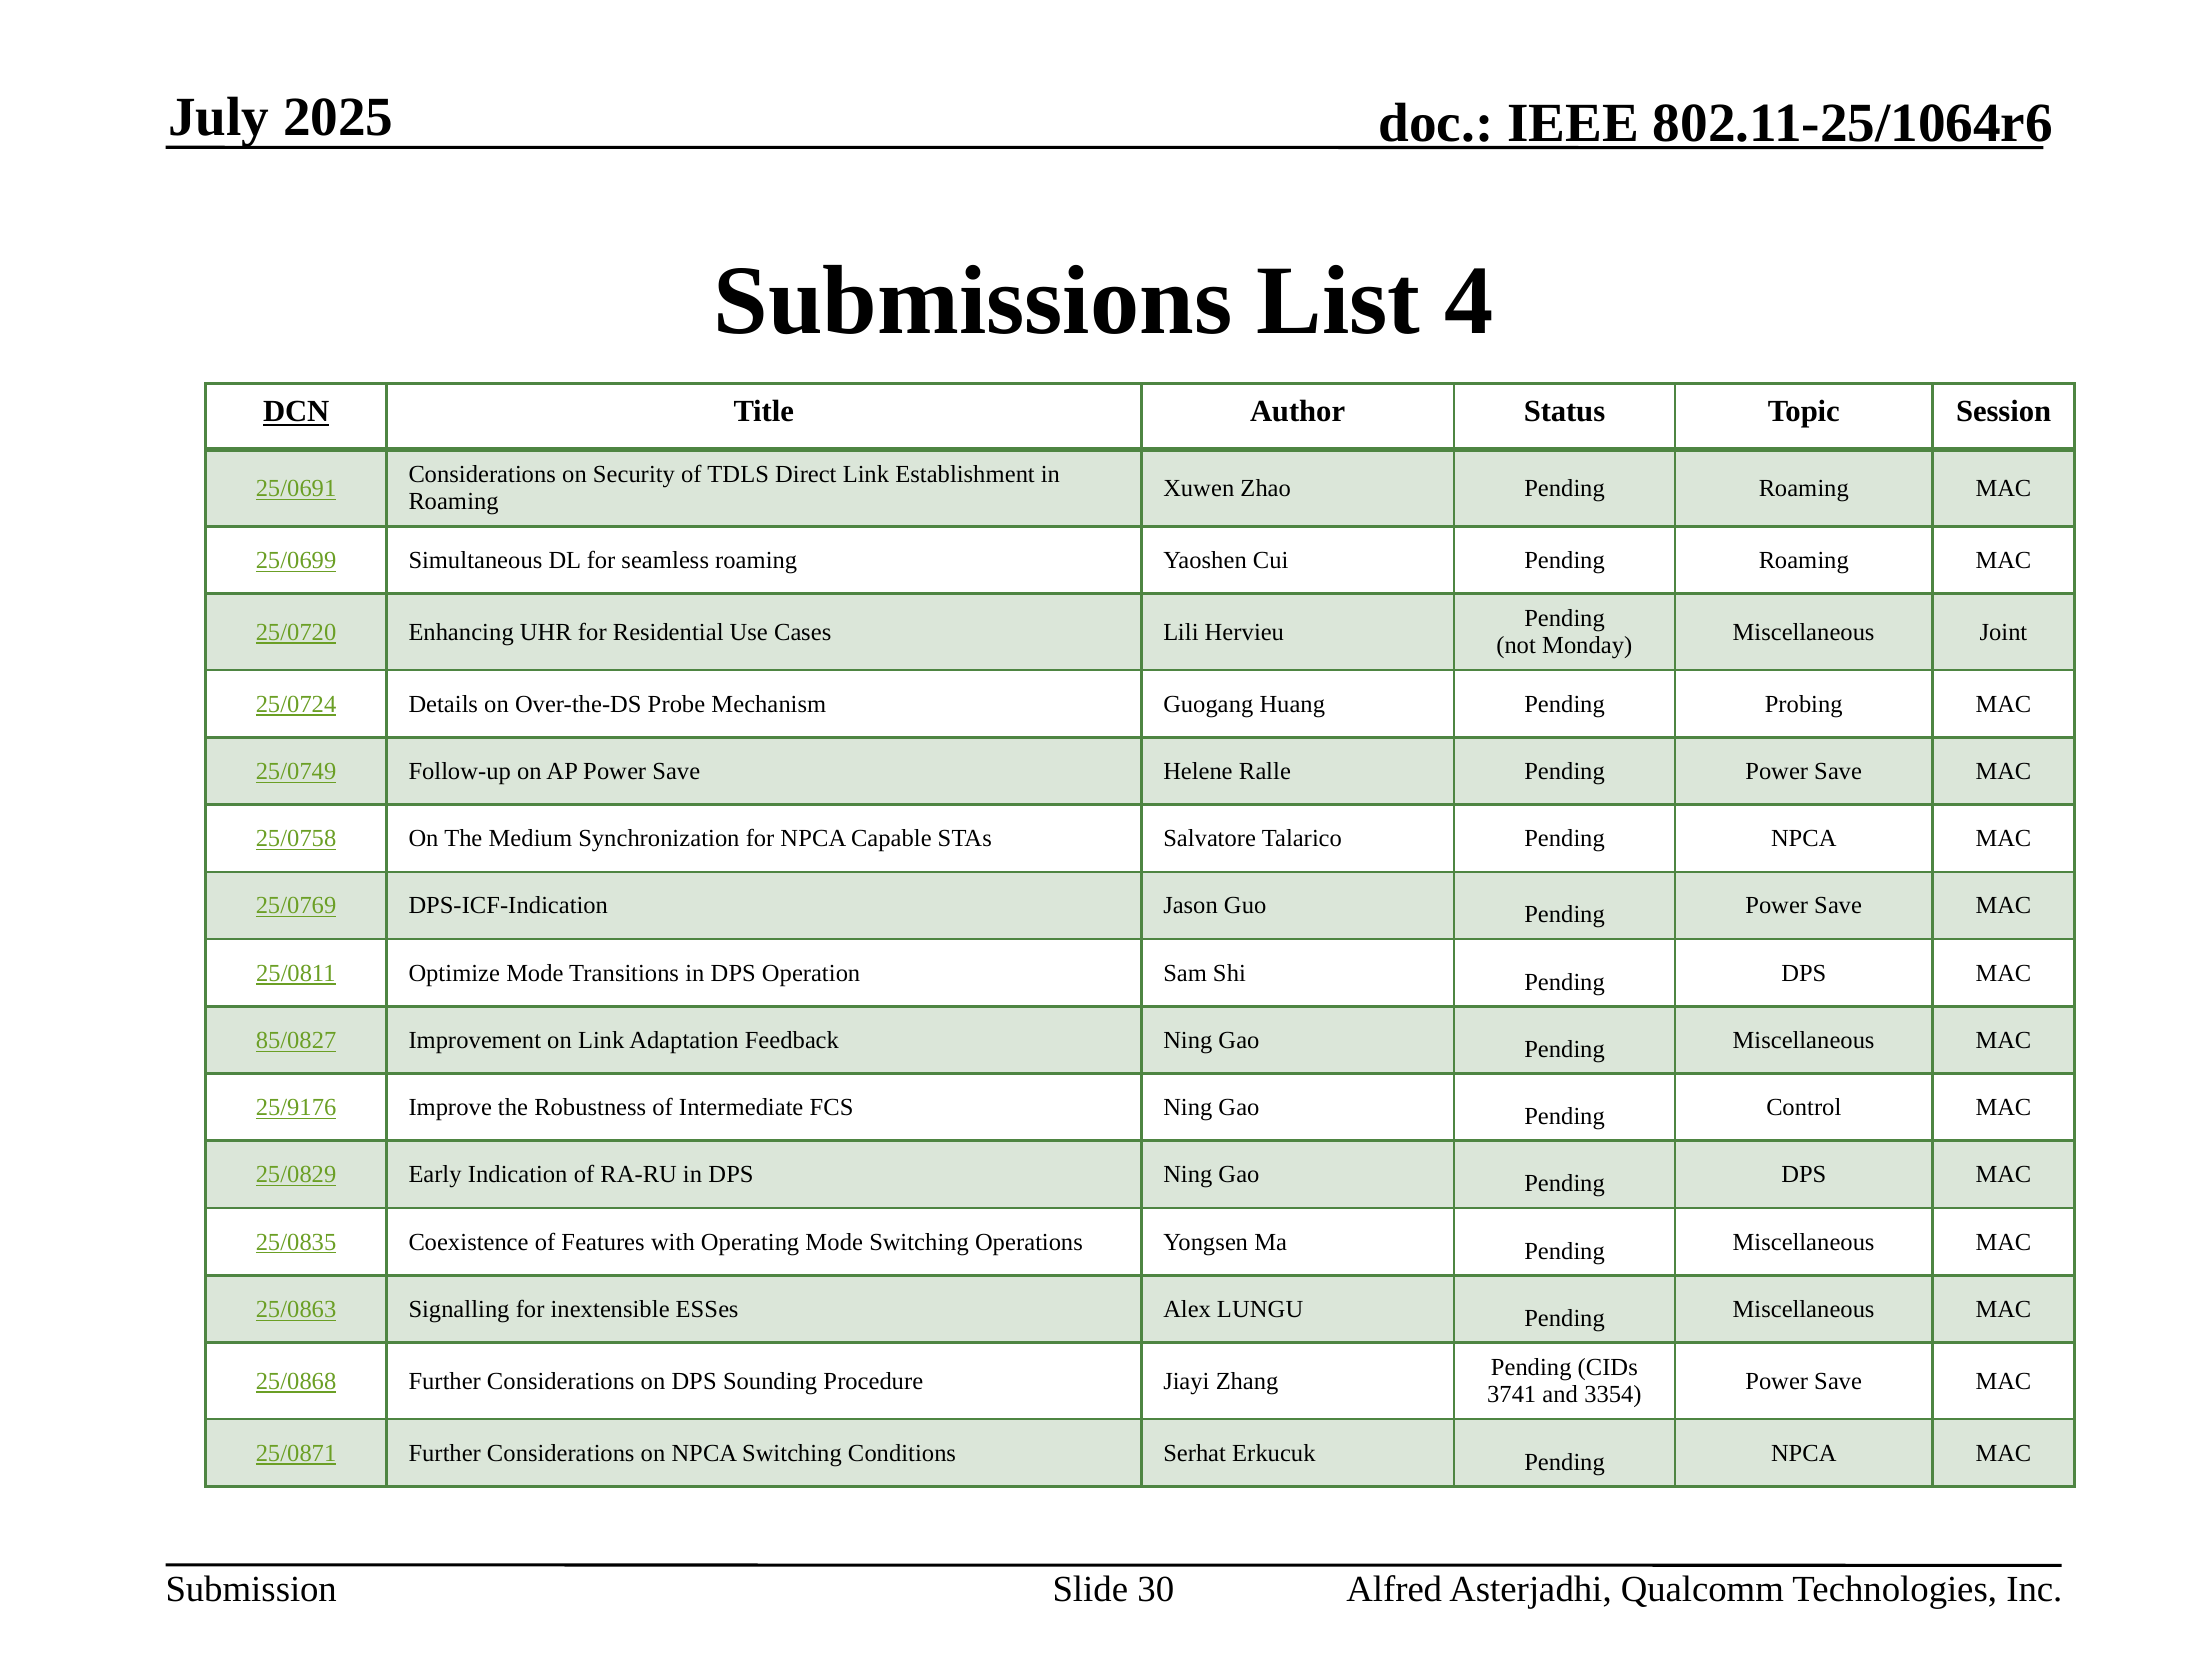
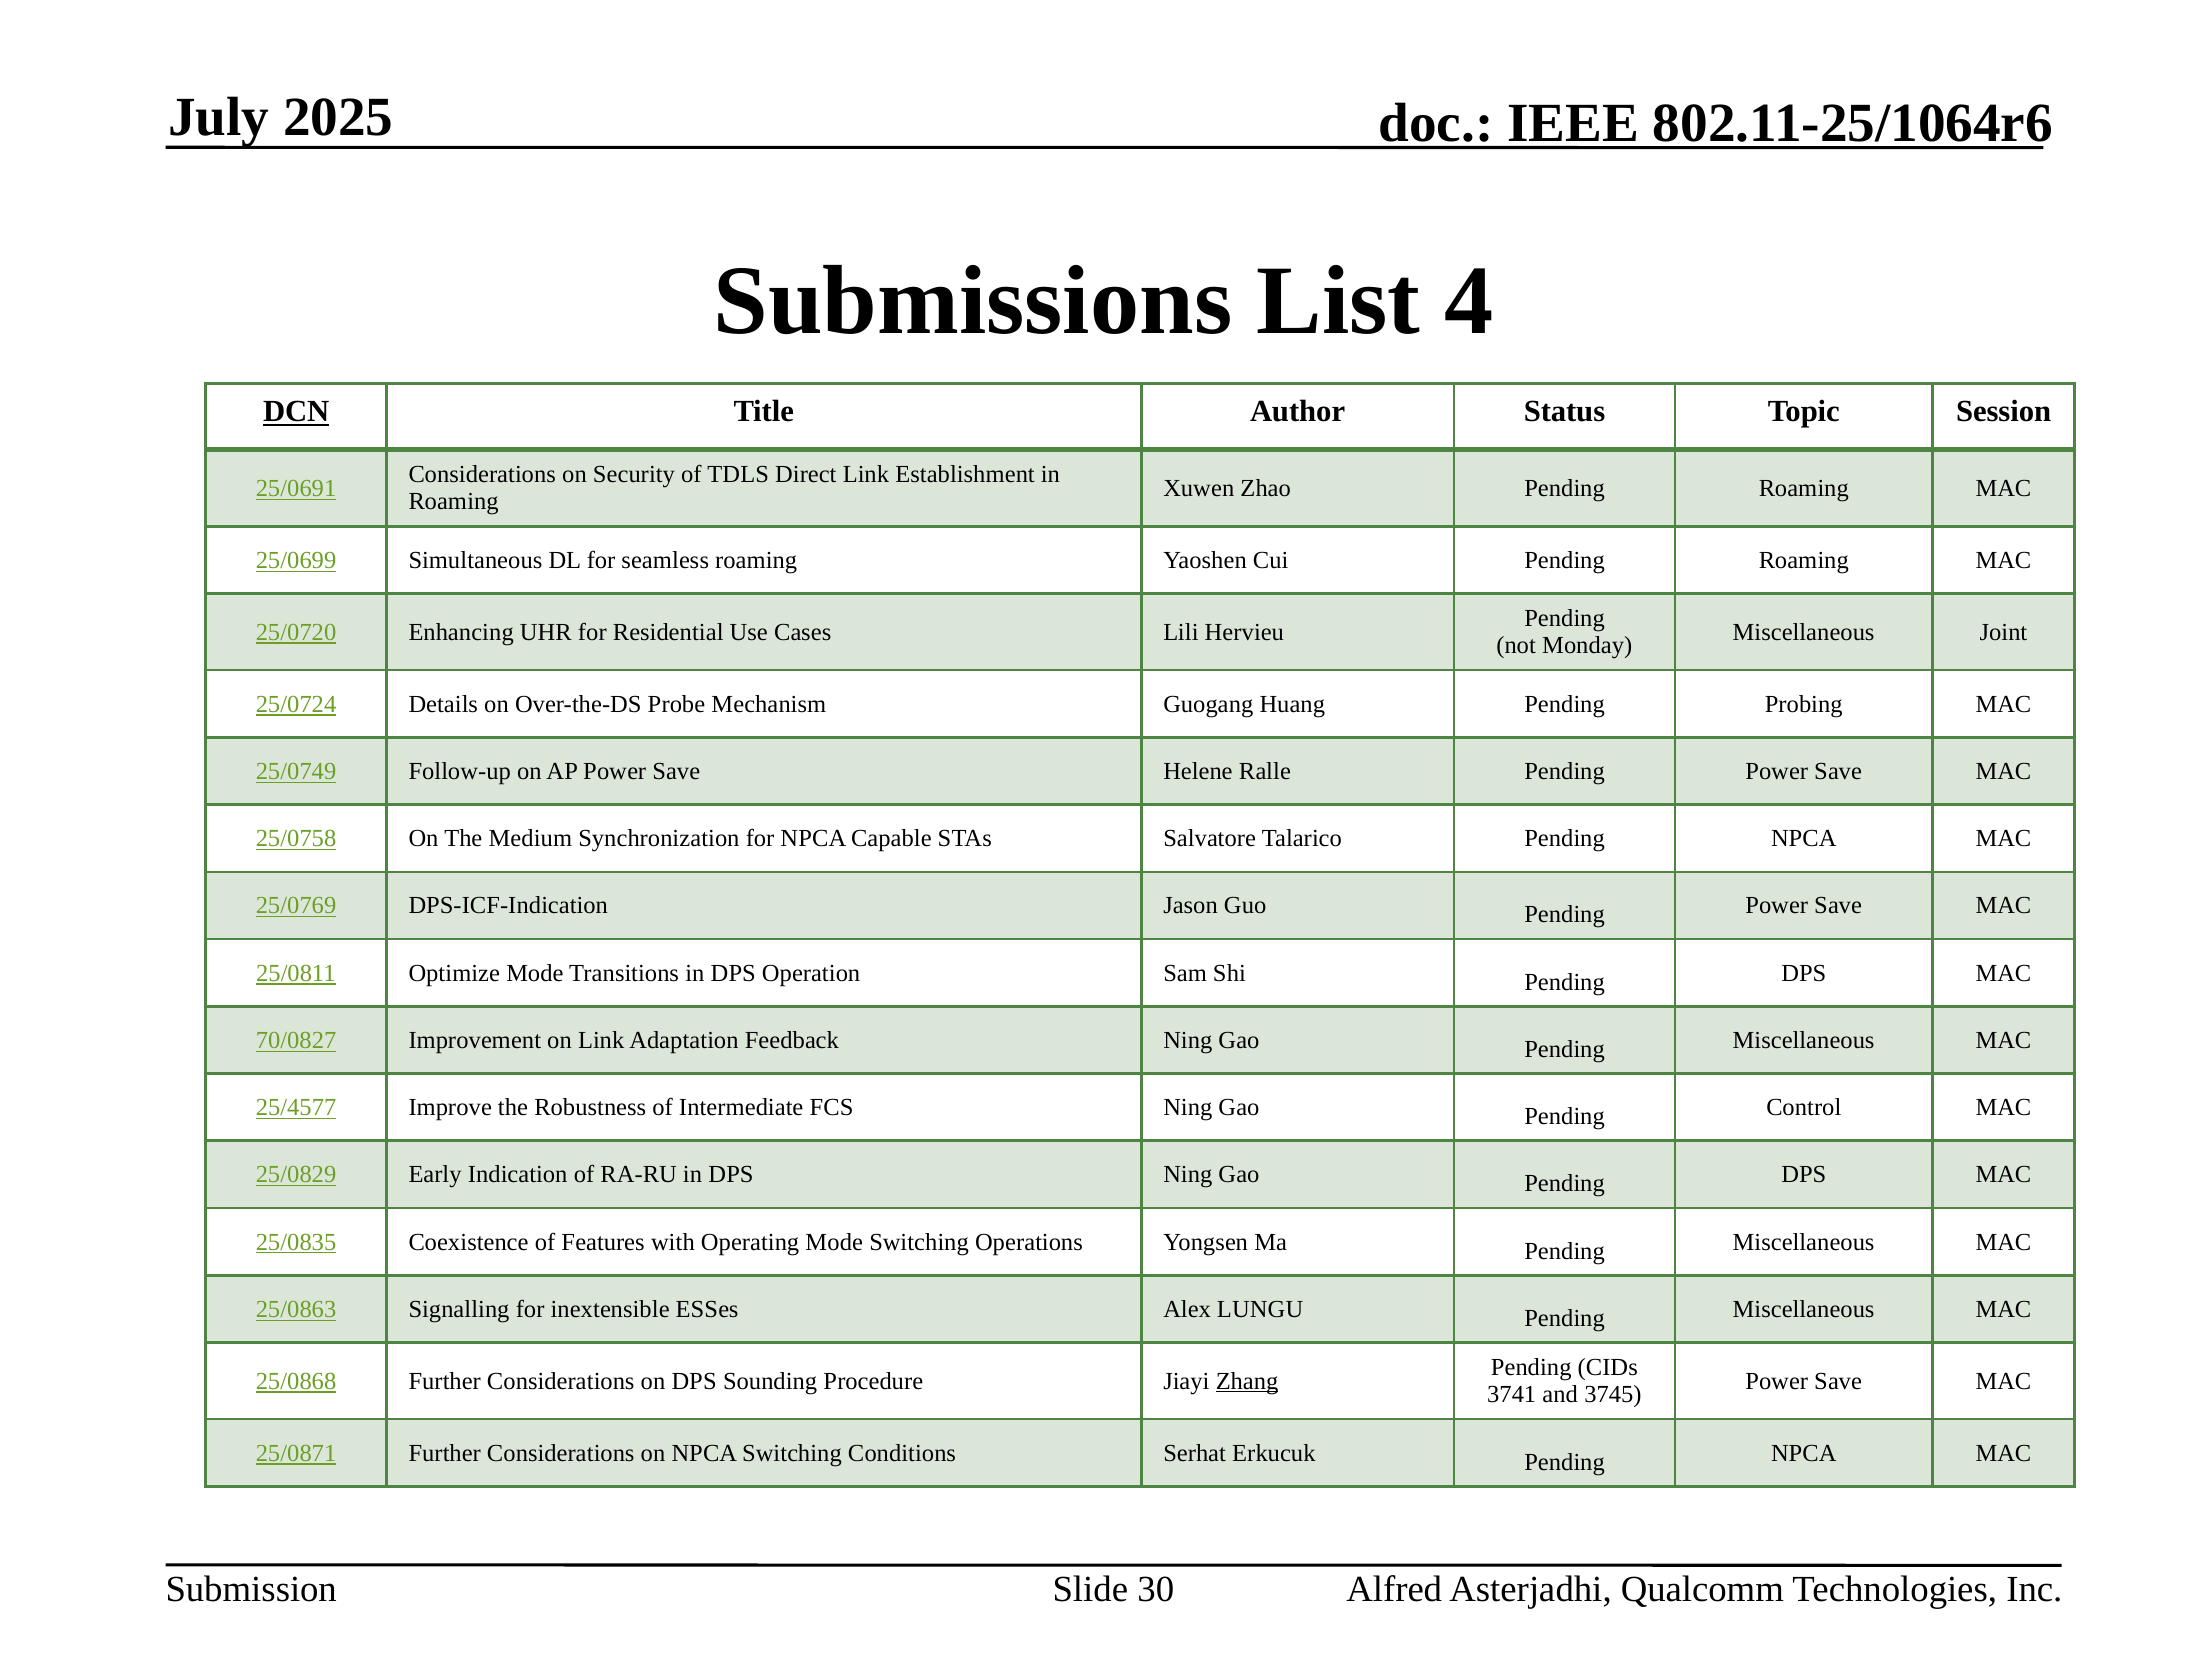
85/0827: 85/0827 -> 70/0827
25/9176: 25/9176 -> 25/4577
Zhang underline: none -> present
3354: 3354 -> 3745
